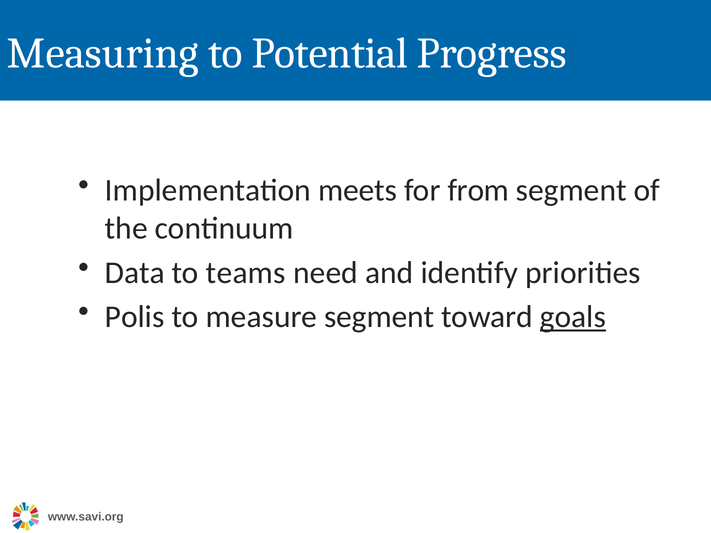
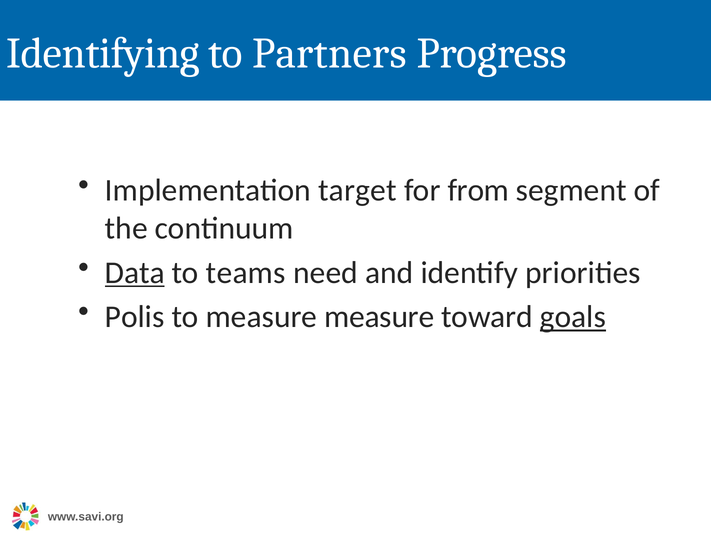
Measuring: Measuring -> Identifying
Potential: Potential -> Partners
meets: meets -> target
Data underline: none -> present
measure segment: segment -> measure
